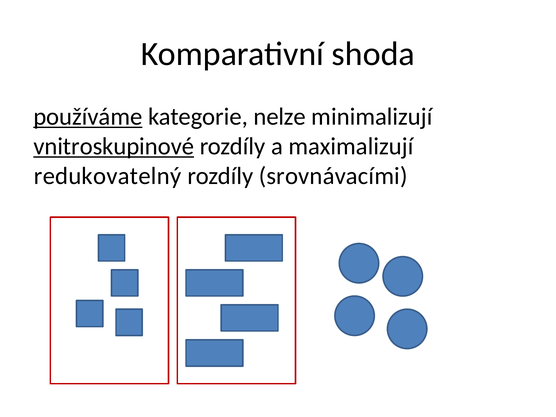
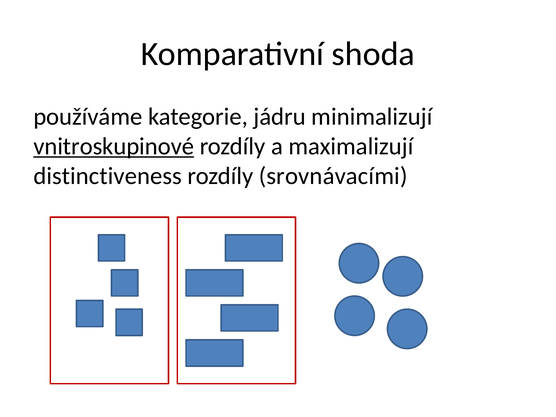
používáme underline: present -> none
nelze: nelze -> jádru
redukovatelný: redukovatelný -> distinctiveness
